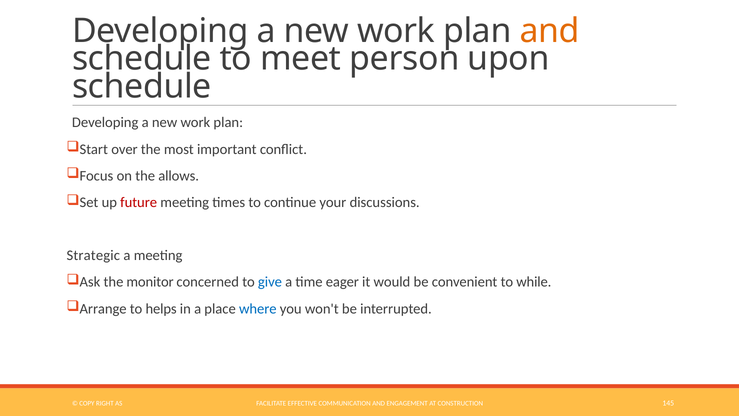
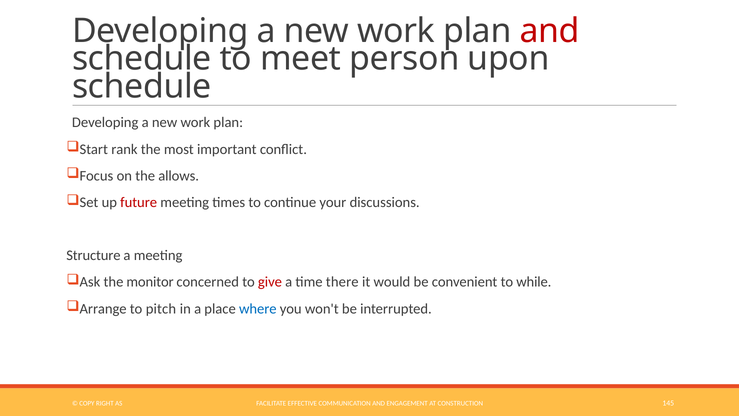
and at (550, 31) colour: orange -> red
over: over -> rank
Strategic: Strategic -> Structure
give colour: blue -> red
eager: eager -> there
helps: helps -> pitch
